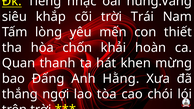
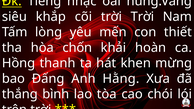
trời Trái: Trái -> Trời
Quan: Quan -> Hồng
ngợi: ngợi -> bình
